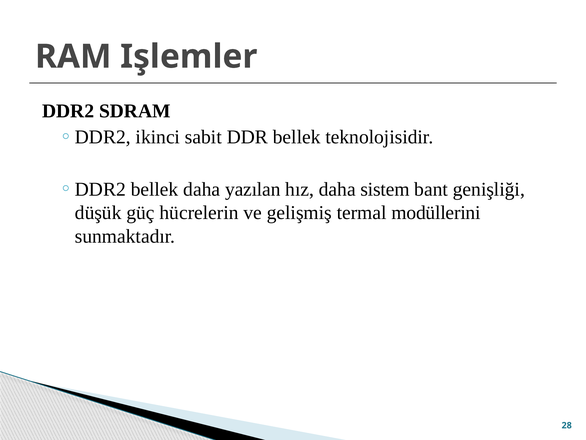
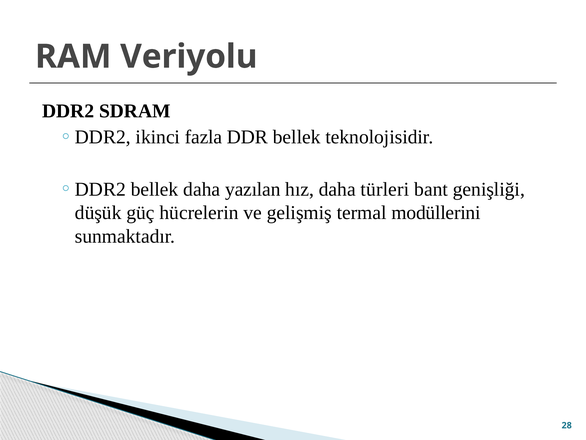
Işlemler: Işlemler -> Veriyolu
sabit: sabit -> fazla
sistem: sistem -> türleri
